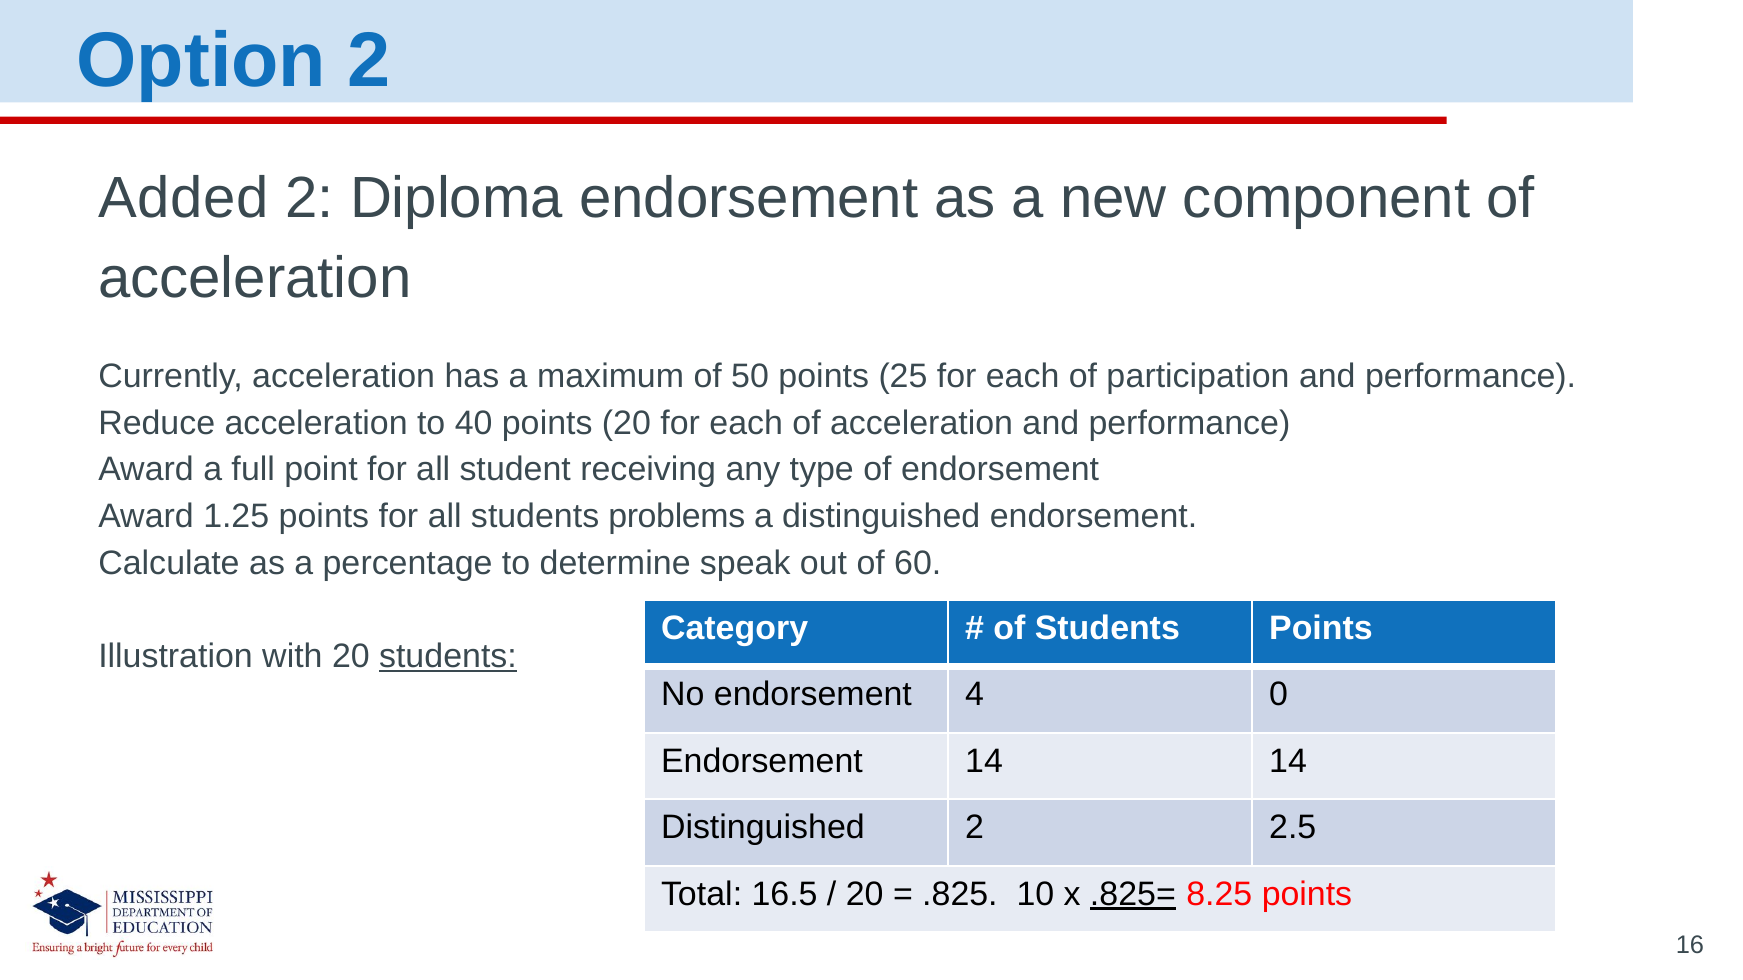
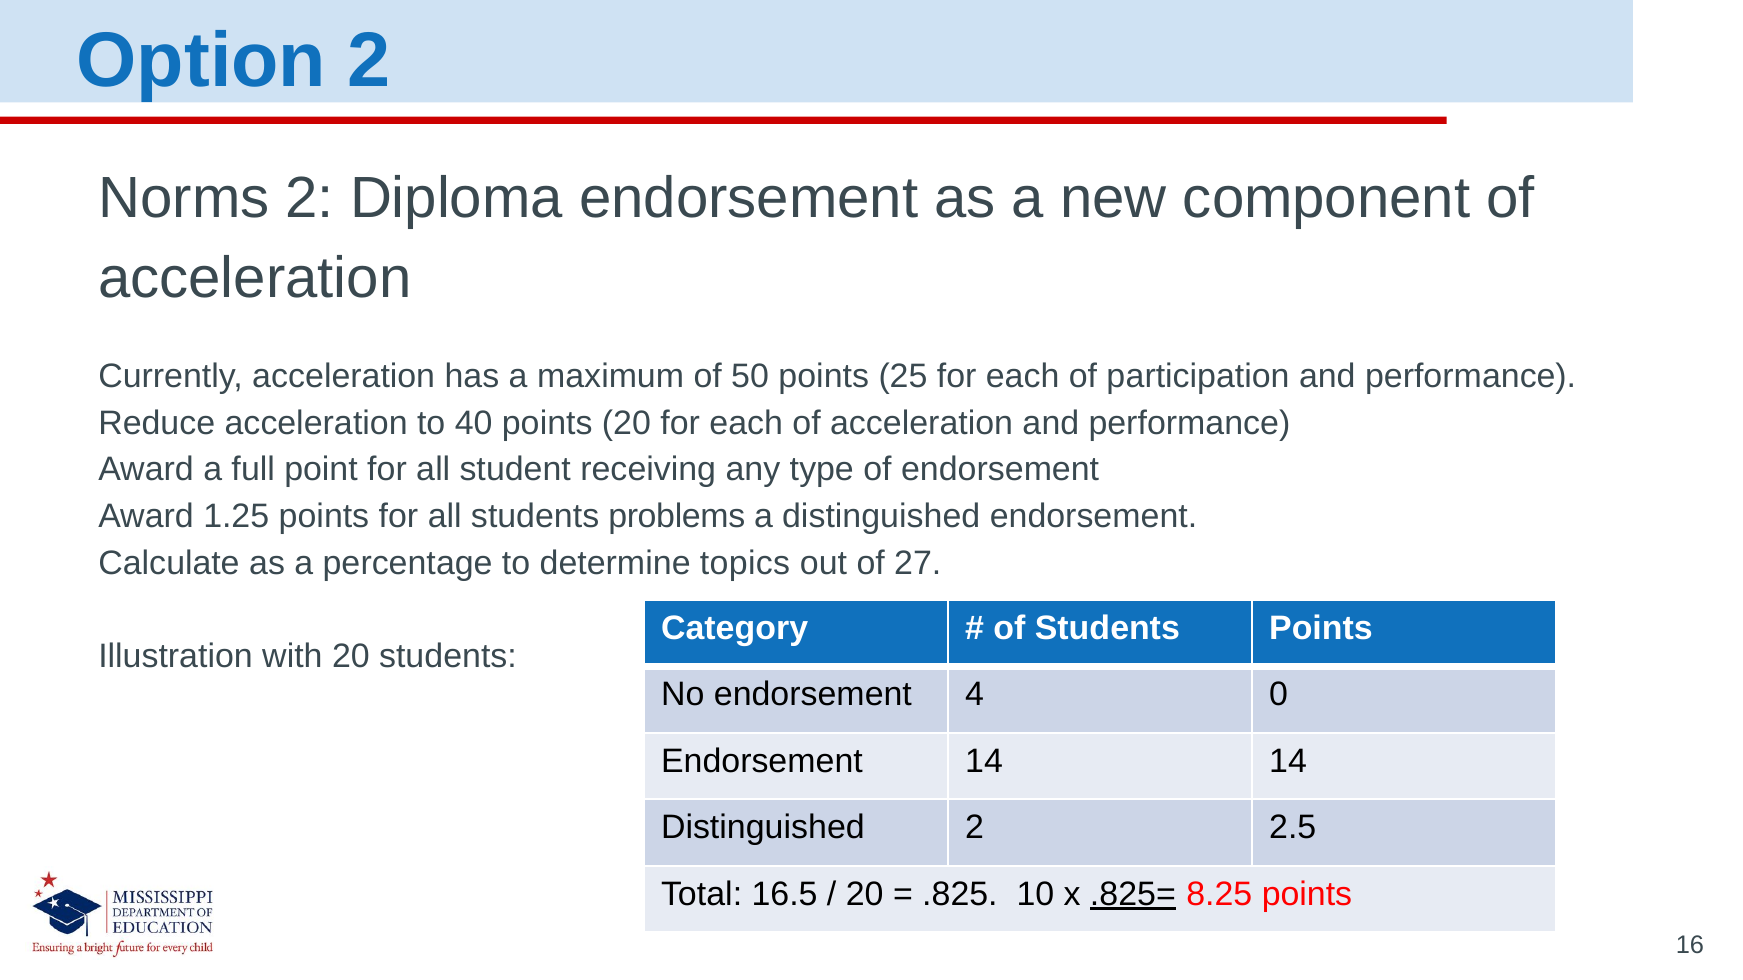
Added: Added -> Norms
speak: speak -> topics
60: 60 -> 27
students at (448, 657) underline: present -> none
